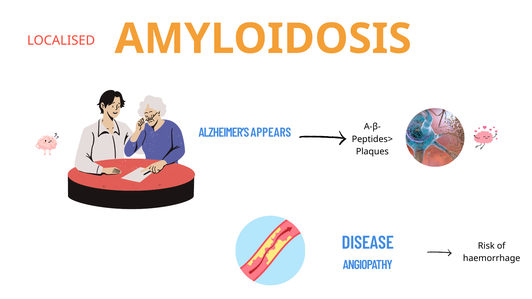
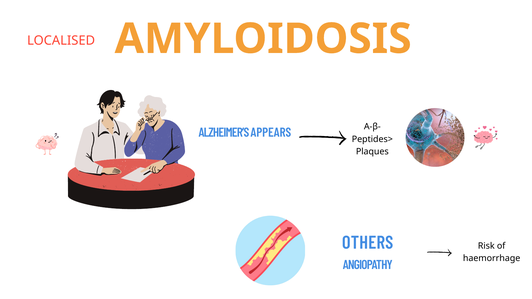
DISEASE: DISEASE -> OTHERS
